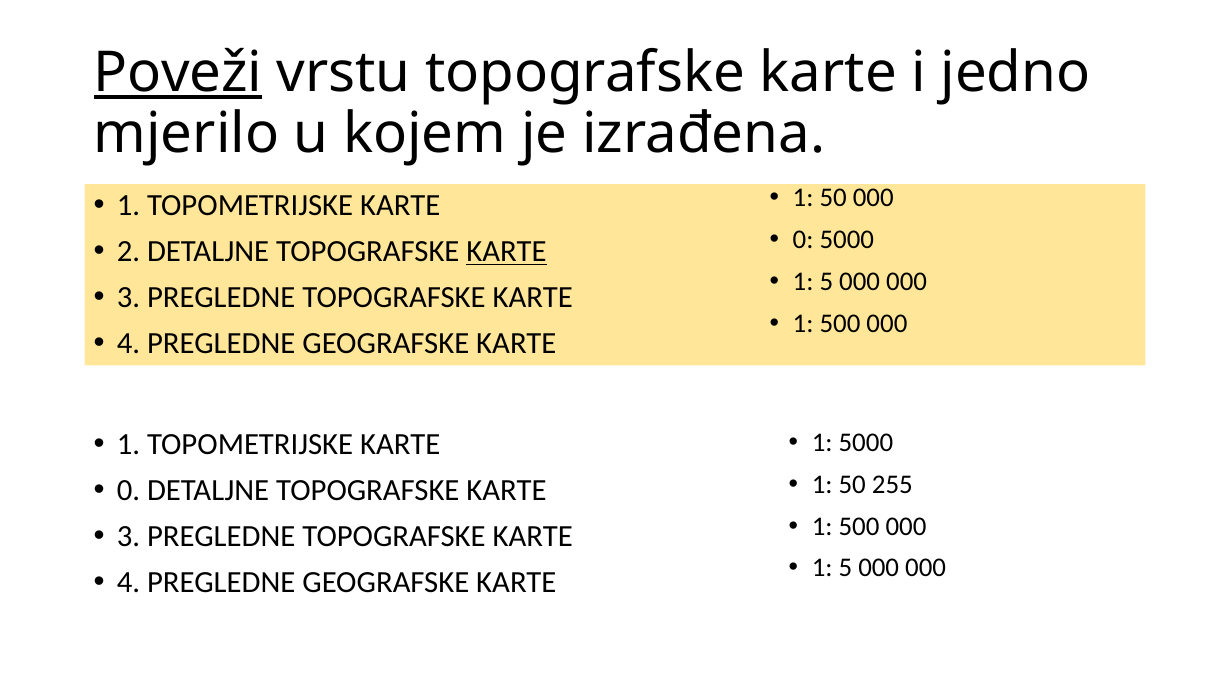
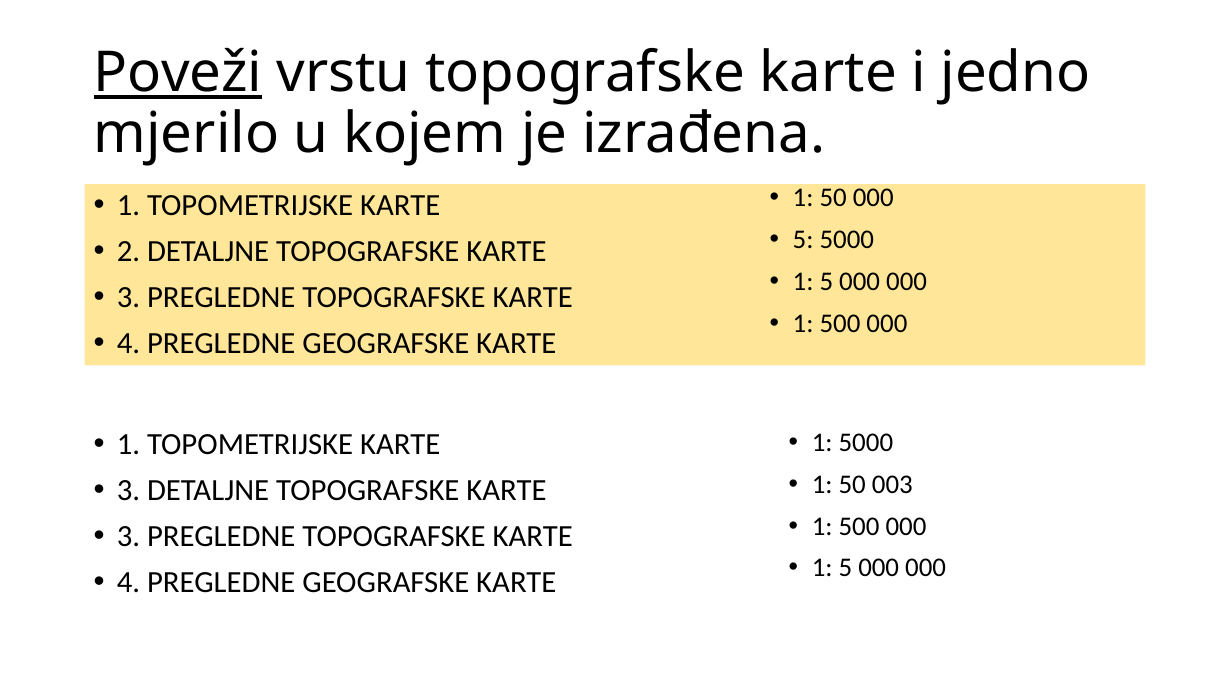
0 at (803, 240): 0 -> 5
KARTE at (506, 251) underline: present -> none
255: 255 -> 003
0 at (128, 490): 0 -> 3
